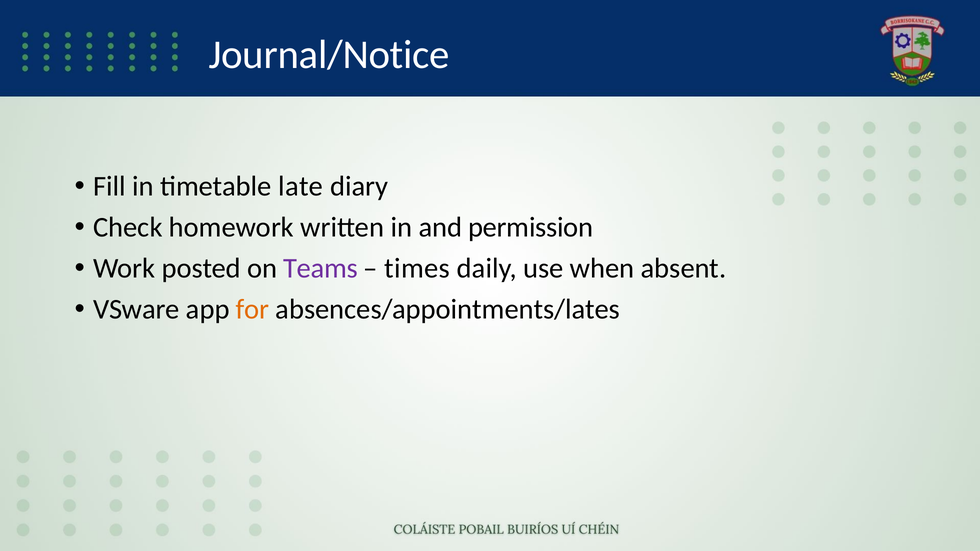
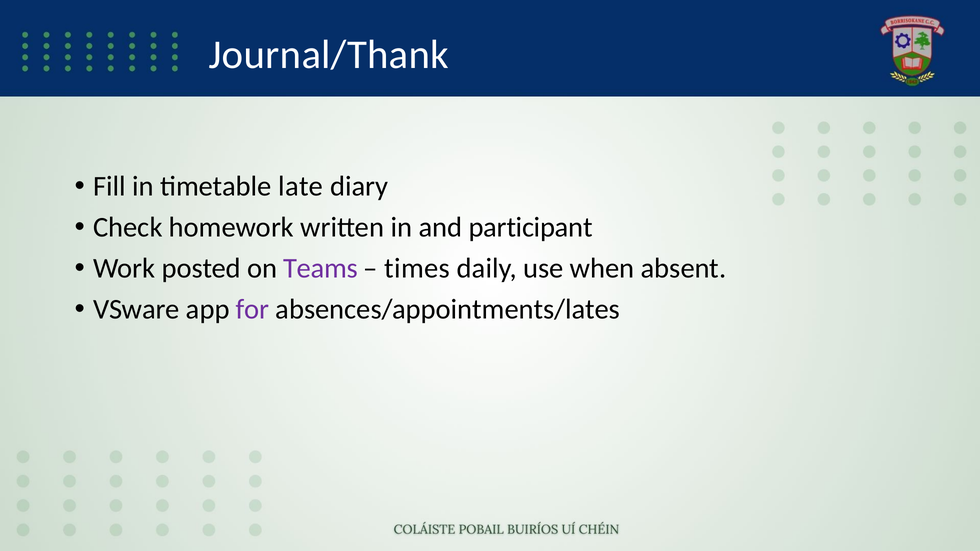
Journal/Notice: Journal/Notice -> Journal/Thank
permission: permission -> participant
for colour: orange -> purple
